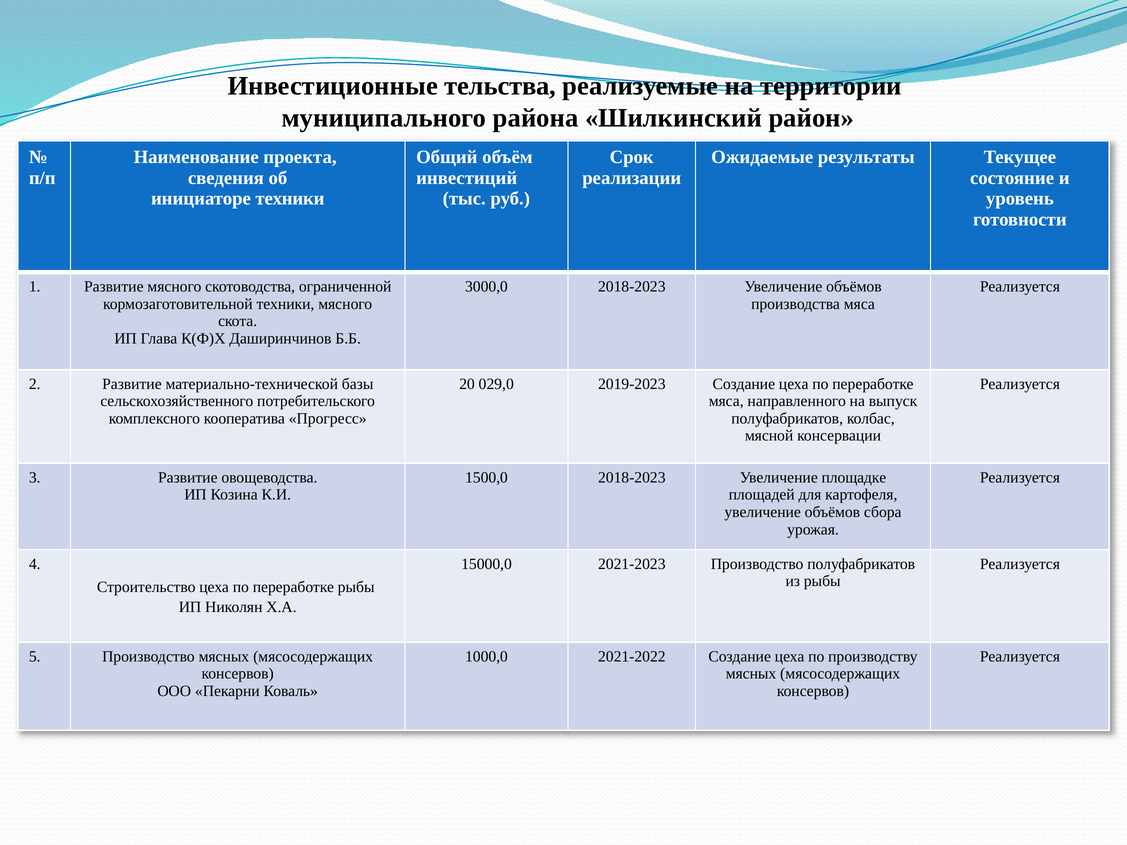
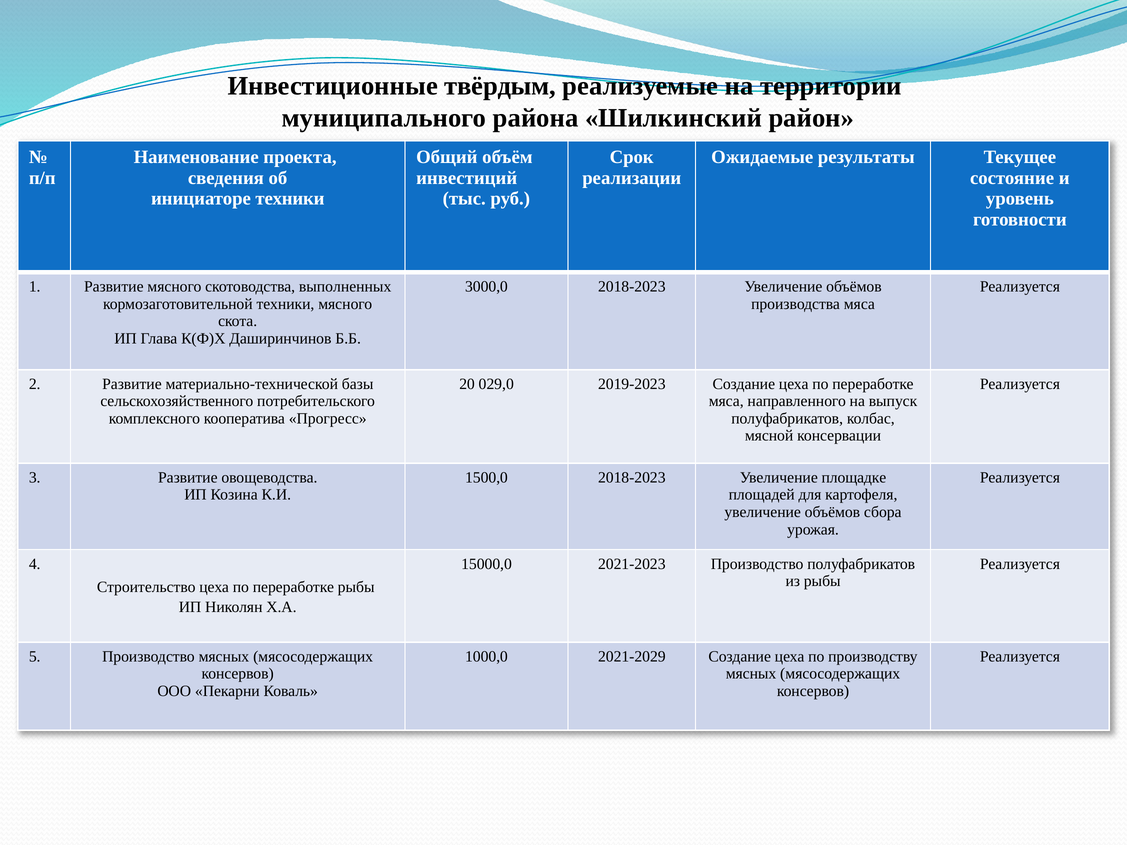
тельства: тельства -> твёрдым
ограниченной: ограниченной -> выполненных
2021-2022: 2021-2022 -> 2021-2029
